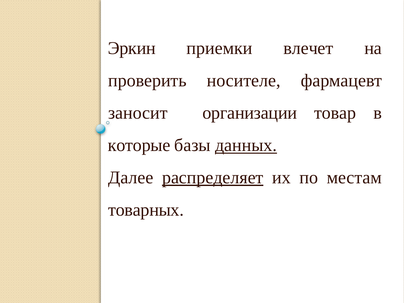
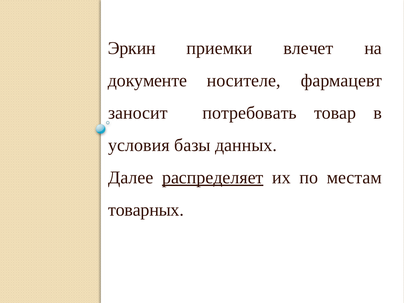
проверить: проверить -> документе
организации: организации -> потребовать
которые: которые -> условия
данных underline: present -> none
